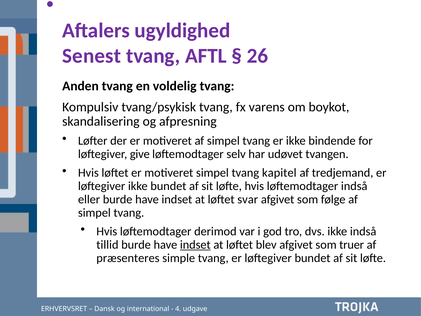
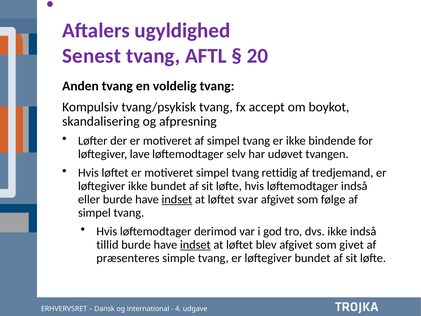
26: 26 -> 20
varens: varens -> accept
give: give -> lave
kapitel: kapitel -> rettidig
indset at (177, 199) underline: none -> present
truer: truer -> givet
